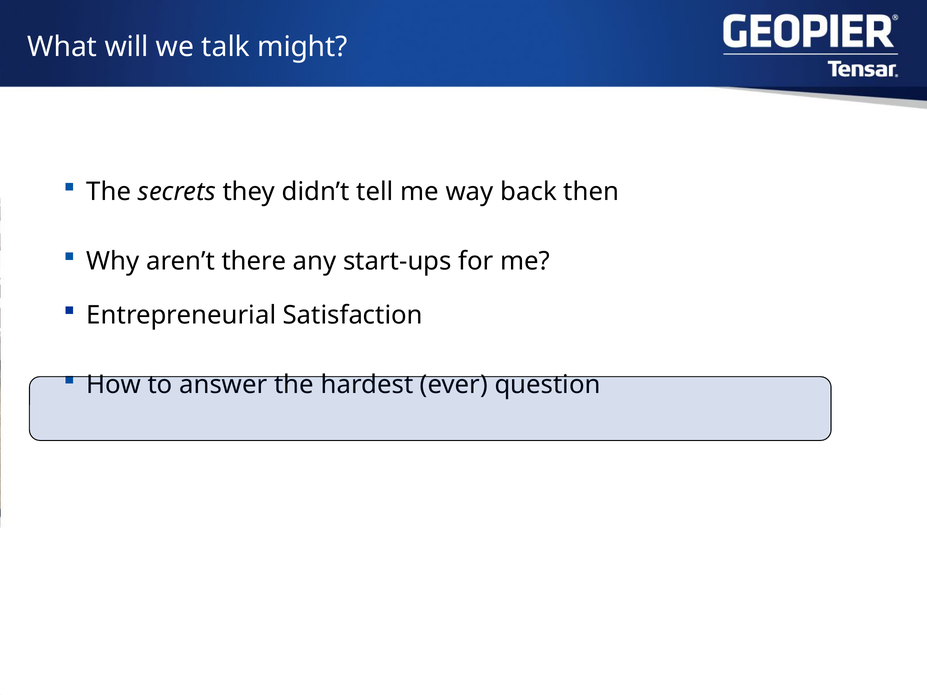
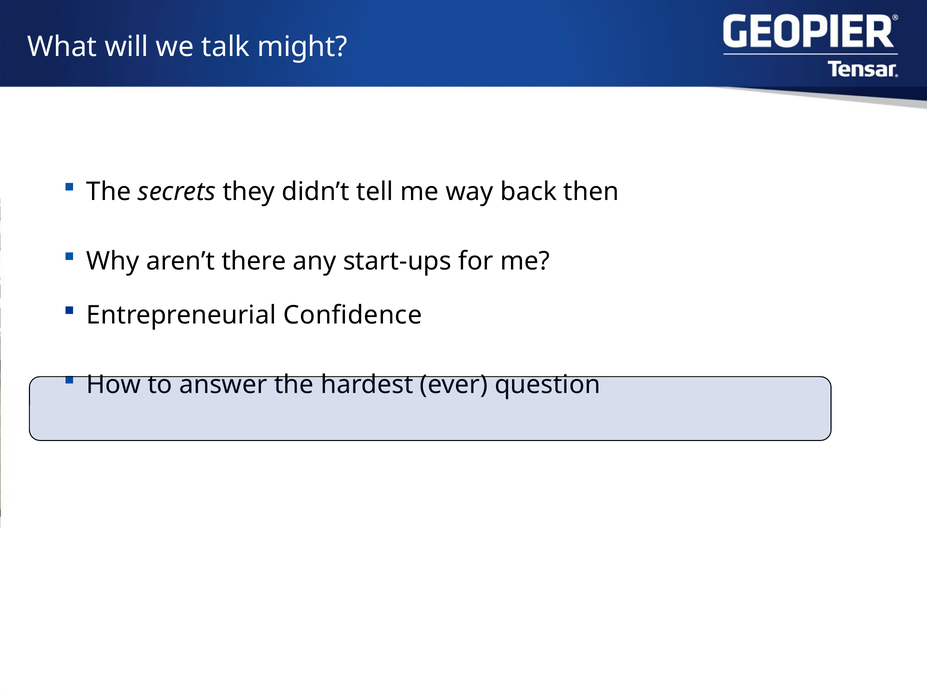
Satisfaction: Satisfaction -> Confidence
